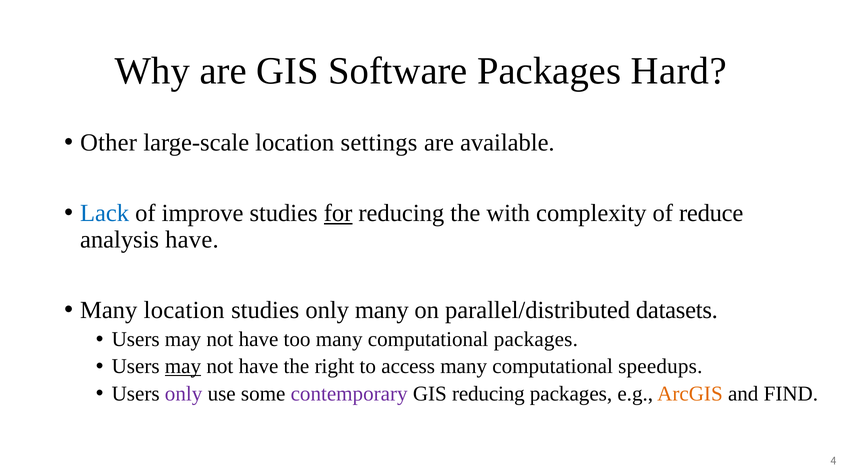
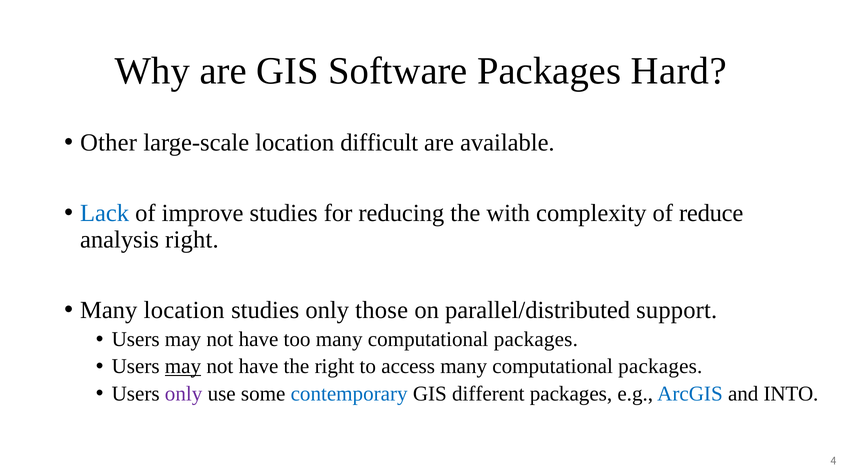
settings: settings -> difficult
for underline: present -> none
analysis have: have -> right
only many: many -> those
datasets: datasets -> support
access many computational speedups: speedups -> packages
contemporary colour: purple -> blue
GIS reducing: reducing -> different
ArcGIS colour: orange -> blue
FIND: FIND -> INTO
